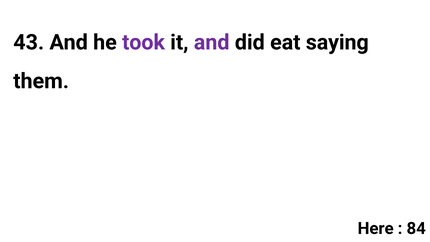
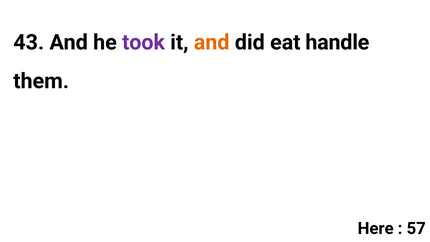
and at (212, 42) colour: purple -> orange
saying: saying -> handle
84: 84 -> 57
